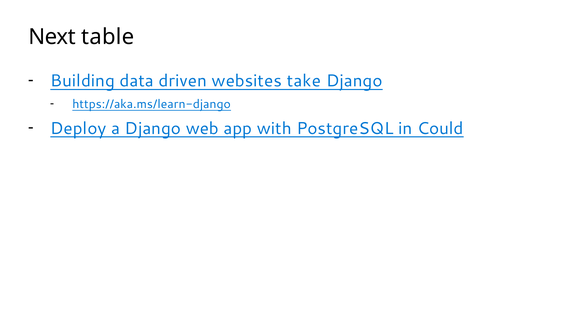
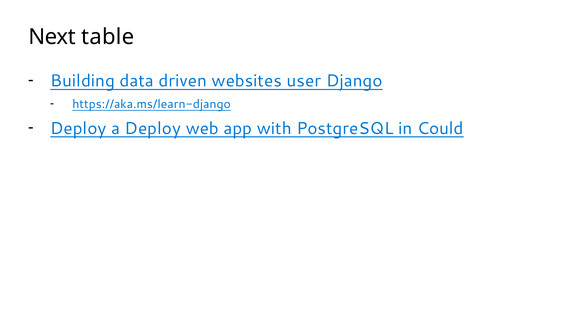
take: take -> user
a Django: Django -> Deploy
